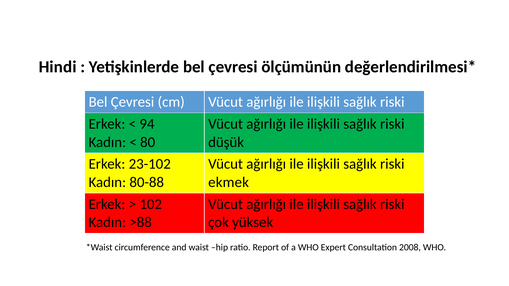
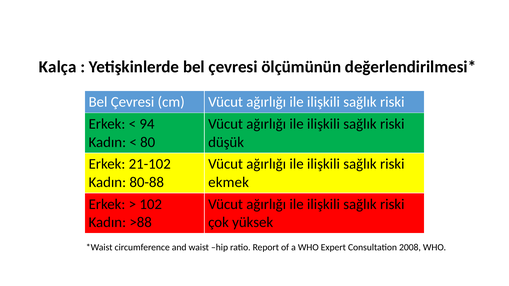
Hindi: Hindi -> Kalça
23-102: 23-102 -> 21-102
